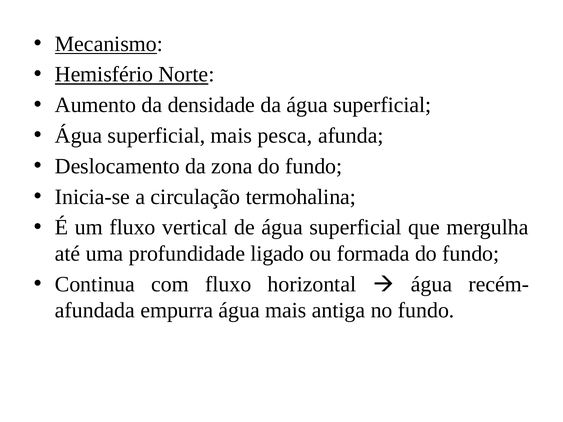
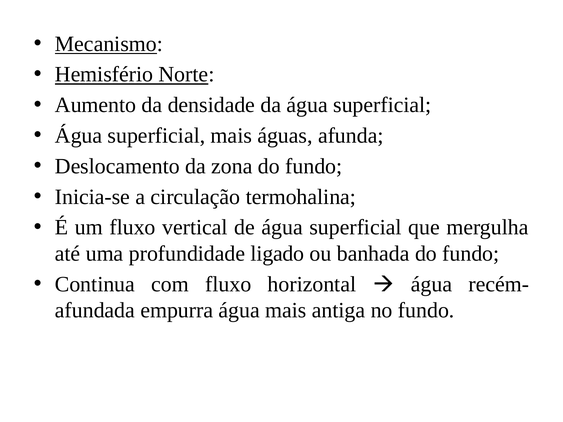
pesca: pesca -> águas
formada: formada -> banhada
